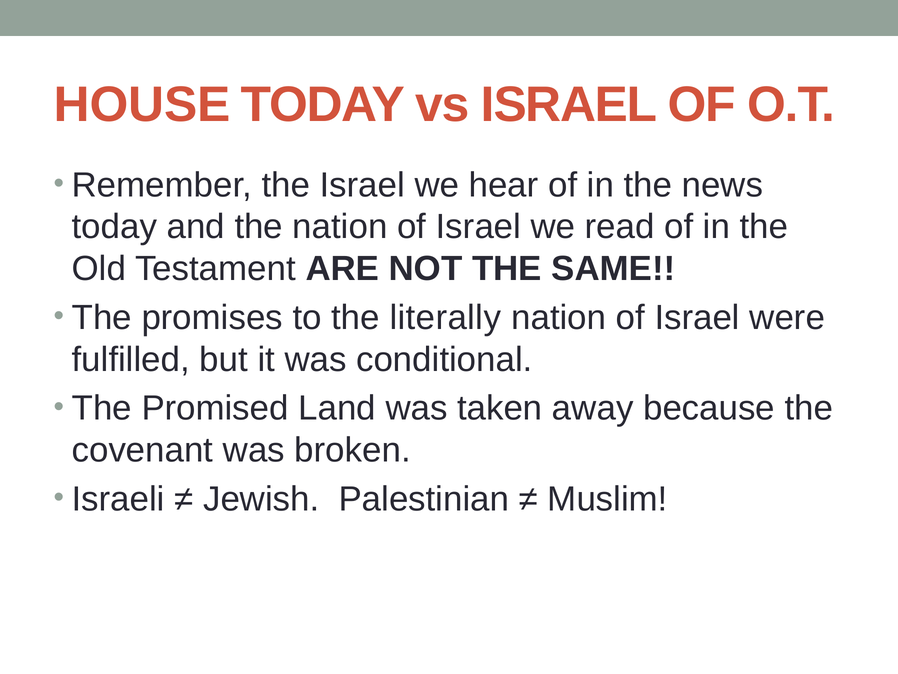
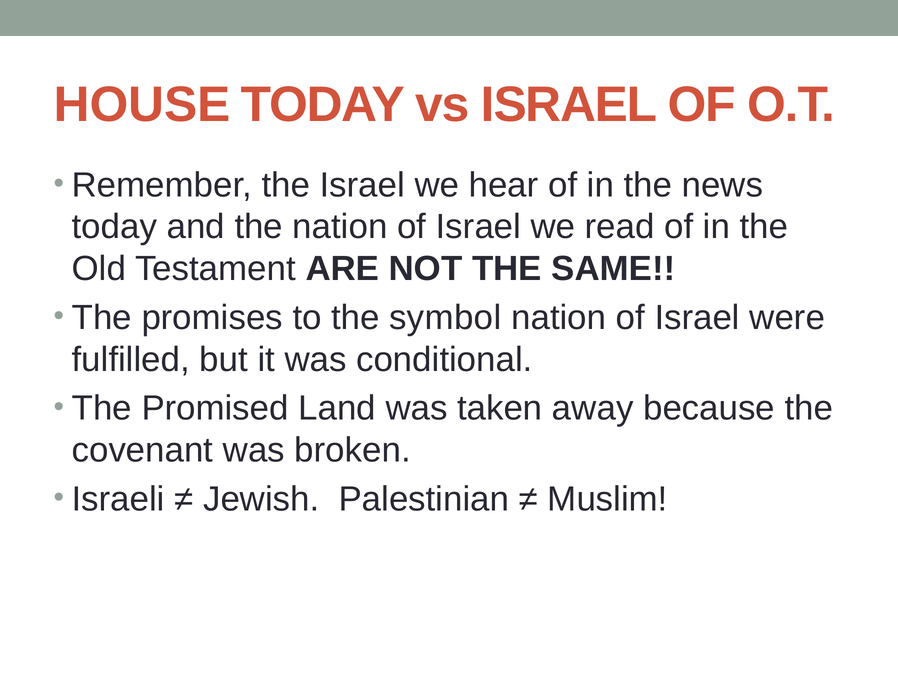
literally: literally -> symbol
